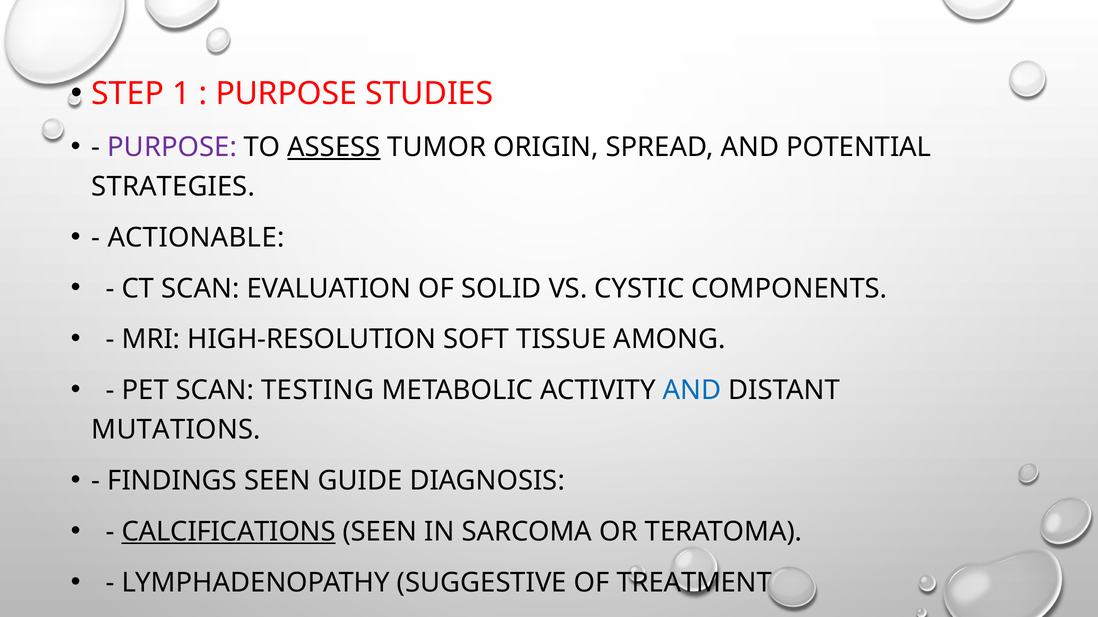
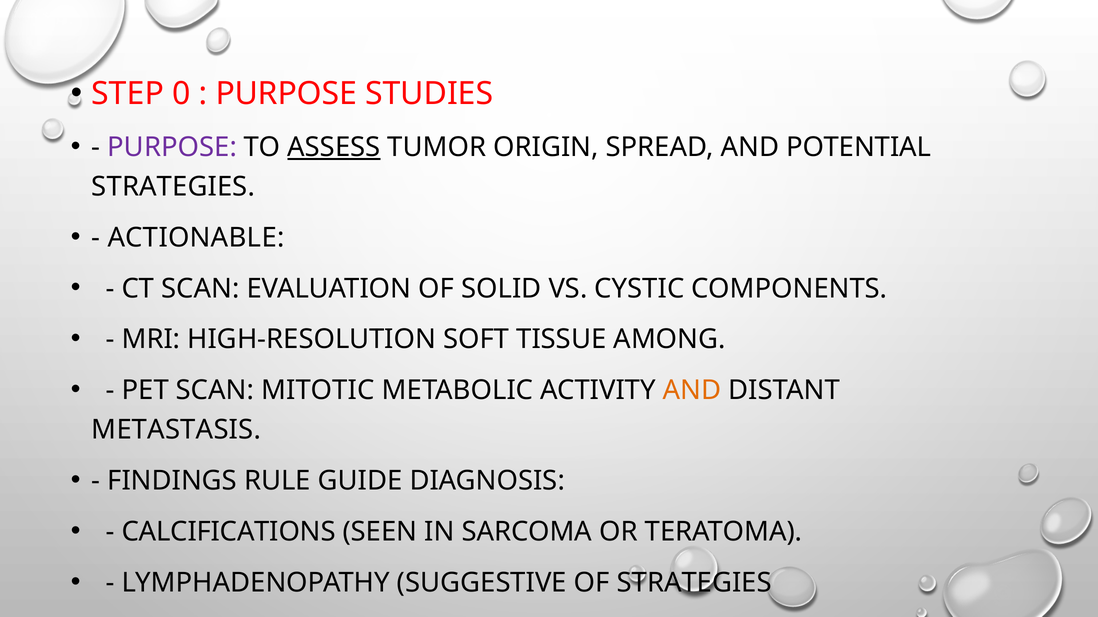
1: 1 -> 0
TESTING: TESTING -> MITOTIC
AND at (692, 391) colour: blue -> orange
MUTATIONS: MUTATIONS -> METASTASIS
FINDINGS SEEN: SEEN -> RULE
CALCIFICATIONS underline: present -> none
OF TREATMENT: TREATMENT -> STRATEGIES
